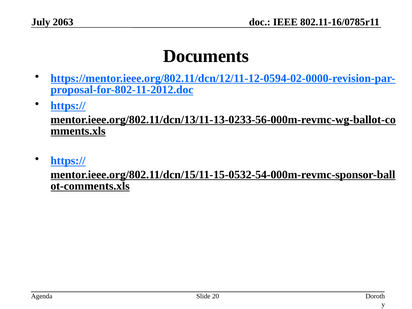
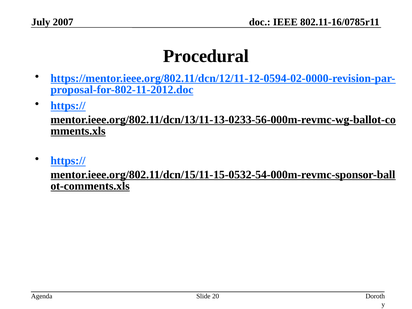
2063: 2063 -> 2007
Documents: Documents -> Procedural
